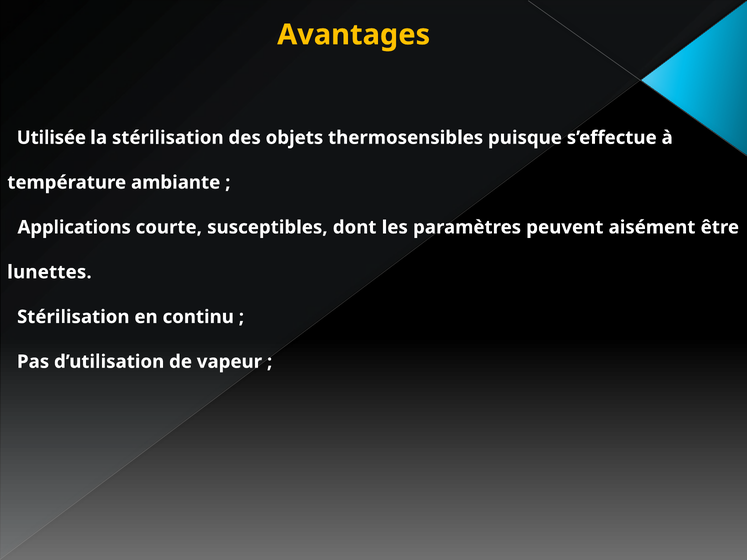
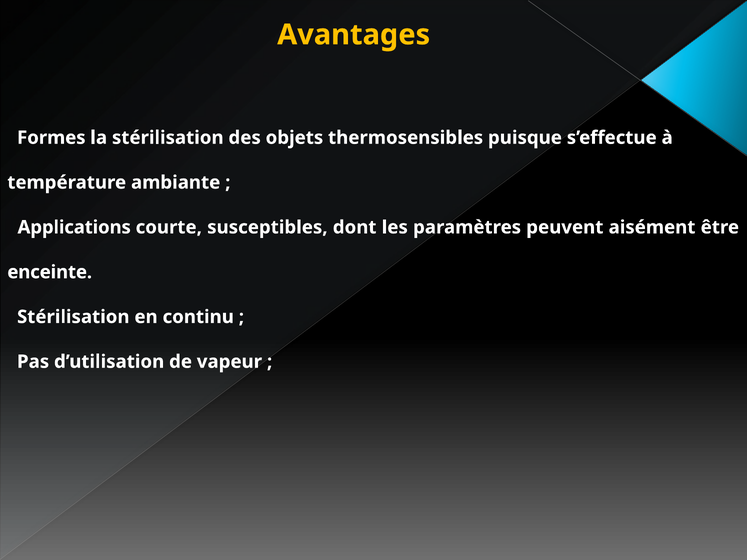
Utilisée: Utilisée -> Formes
lunettes: lunettes -> enceinte
